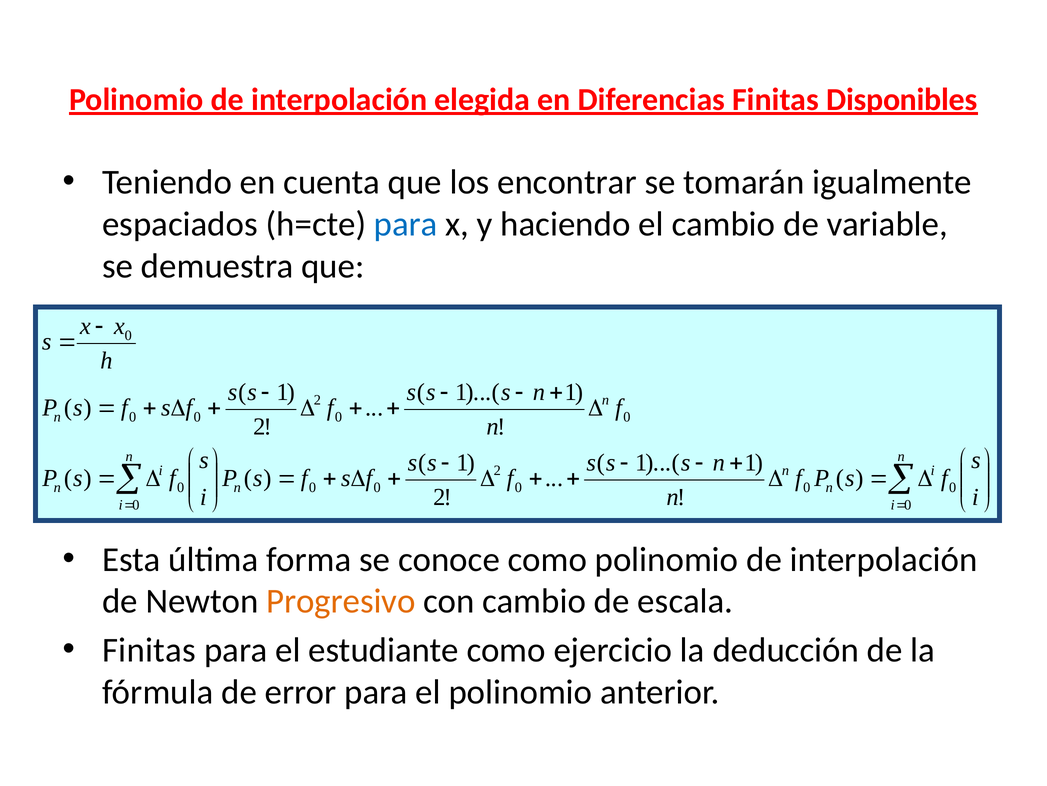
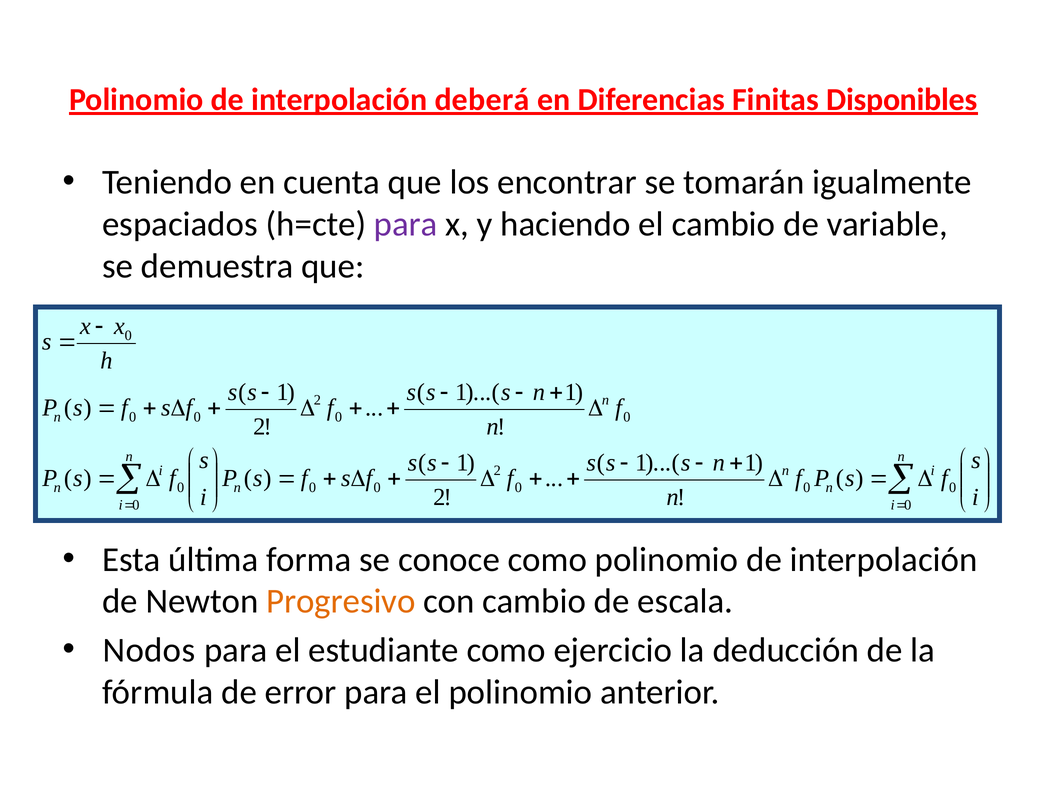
elegida: elegida -> deberá
para at (406, 224) colour: blue -> purple
Finitas at (149, 650): Finitas -> Nodos
